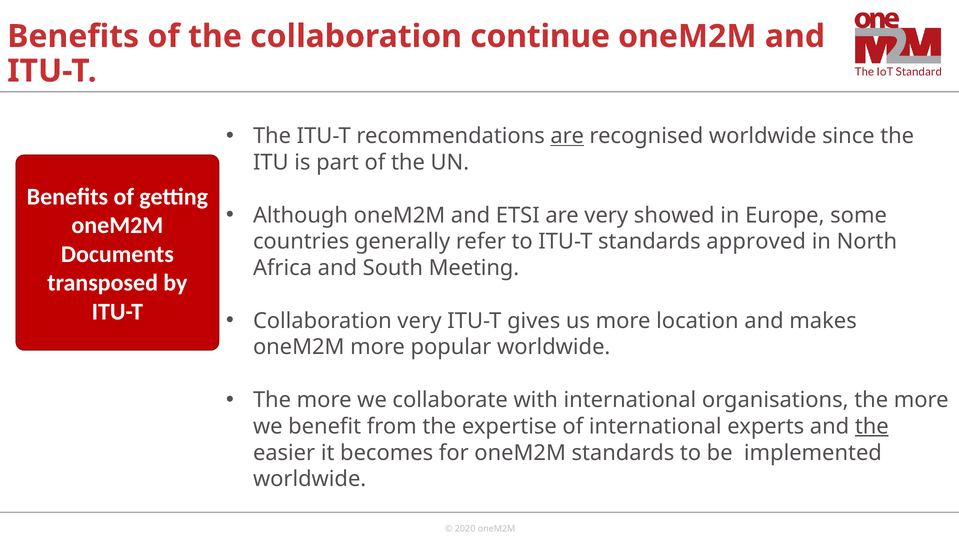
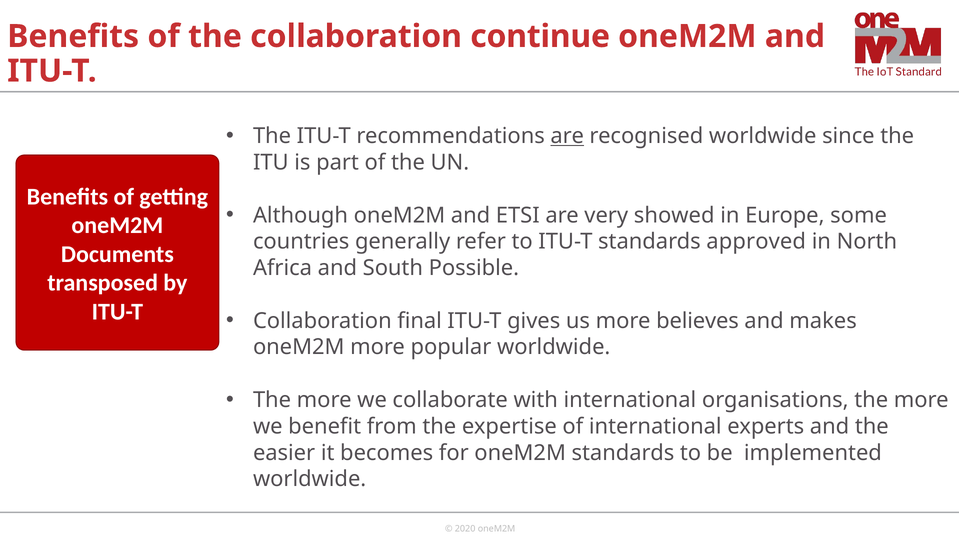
Meeting: Meeting -> Possible
Collaboration very: very -> final
location: location -> believes
the at (872, 426) underline: present -> none
